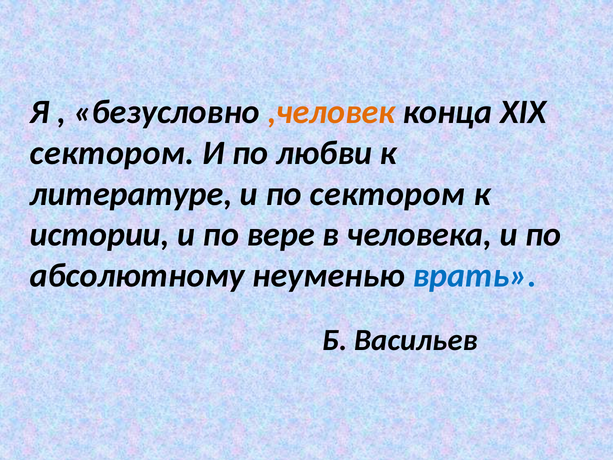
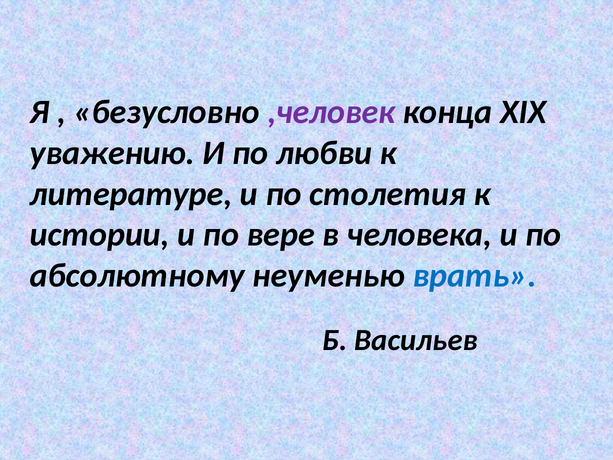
,человек colour: orange -> purple
сектором at (112, 153): сектором -> уважению
по сектором: сектором -> столетия
